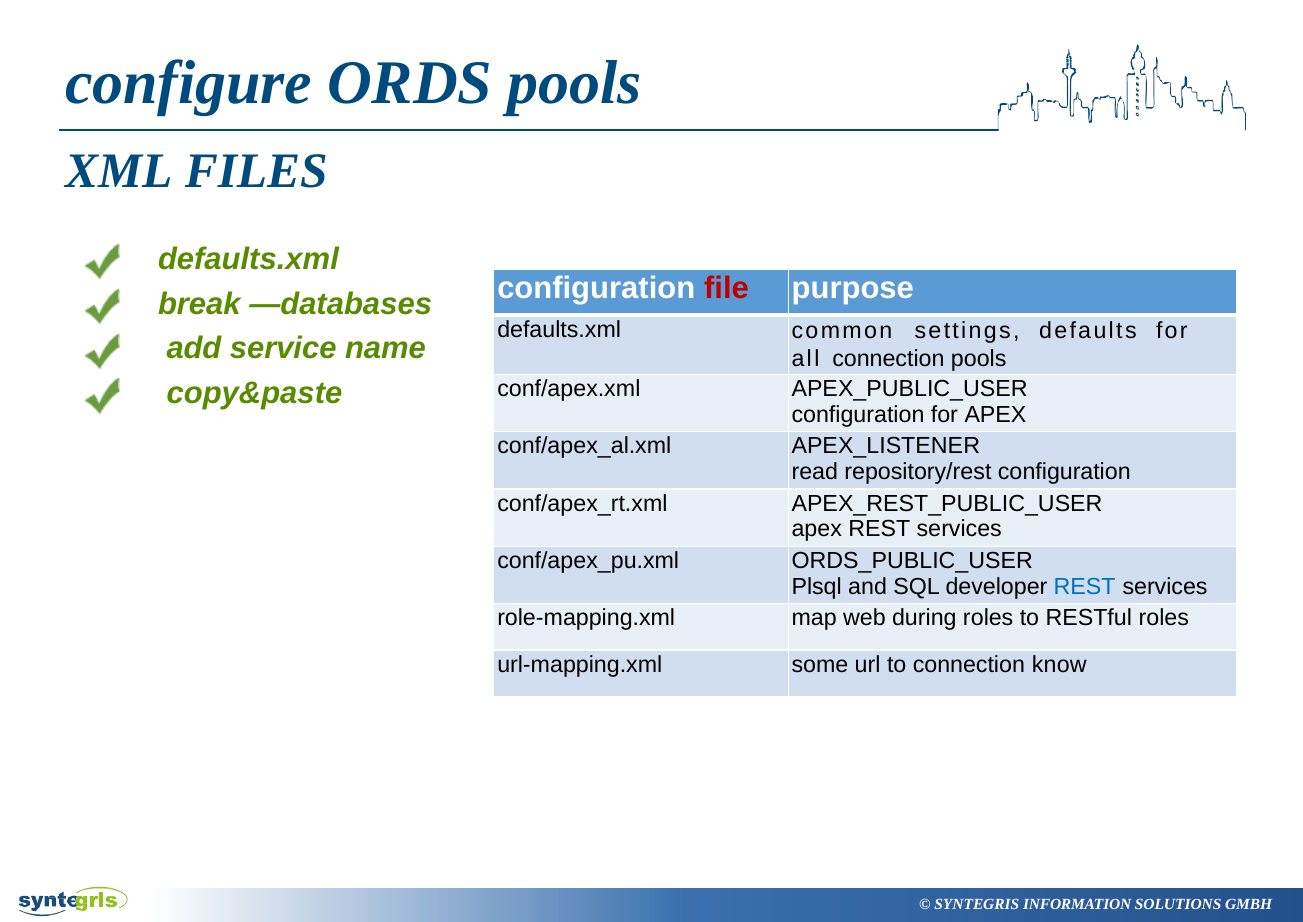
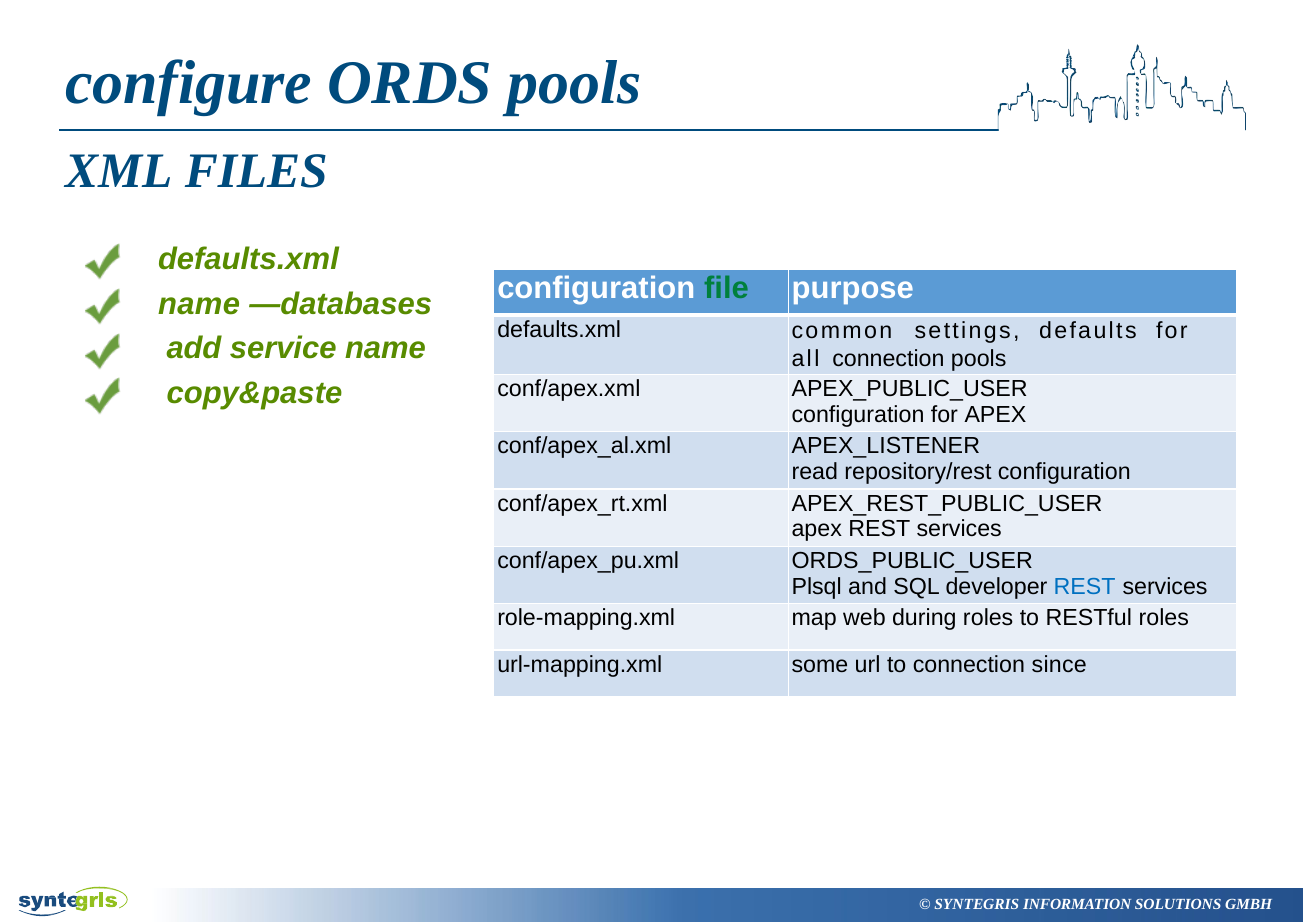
file colour: red -> green
break at (199, 304): break -> name
know: know -> since
